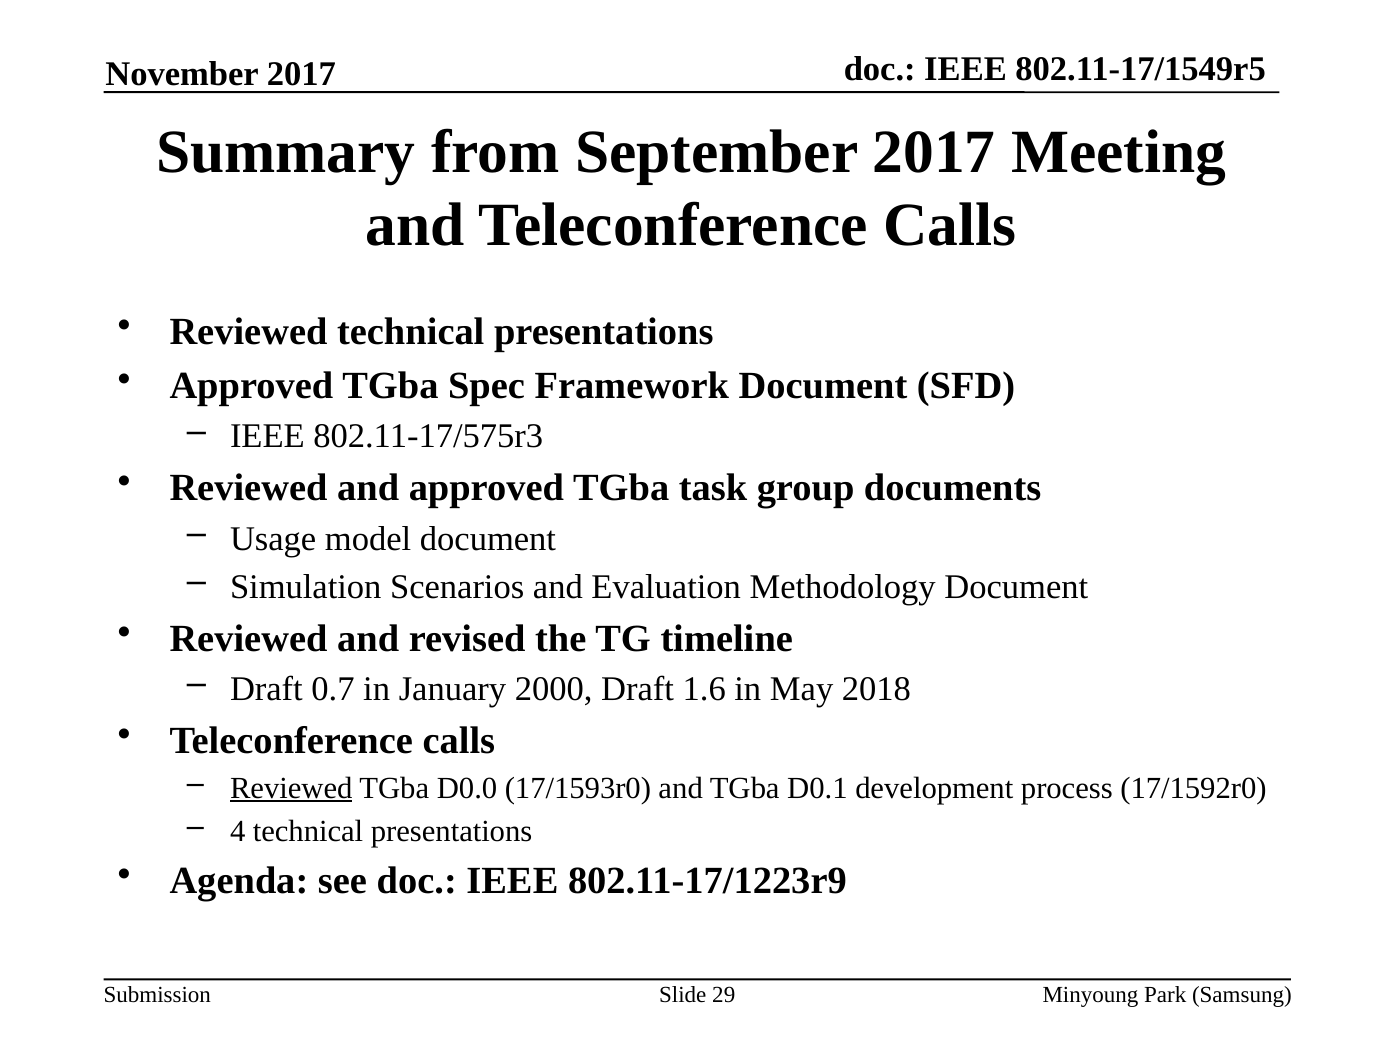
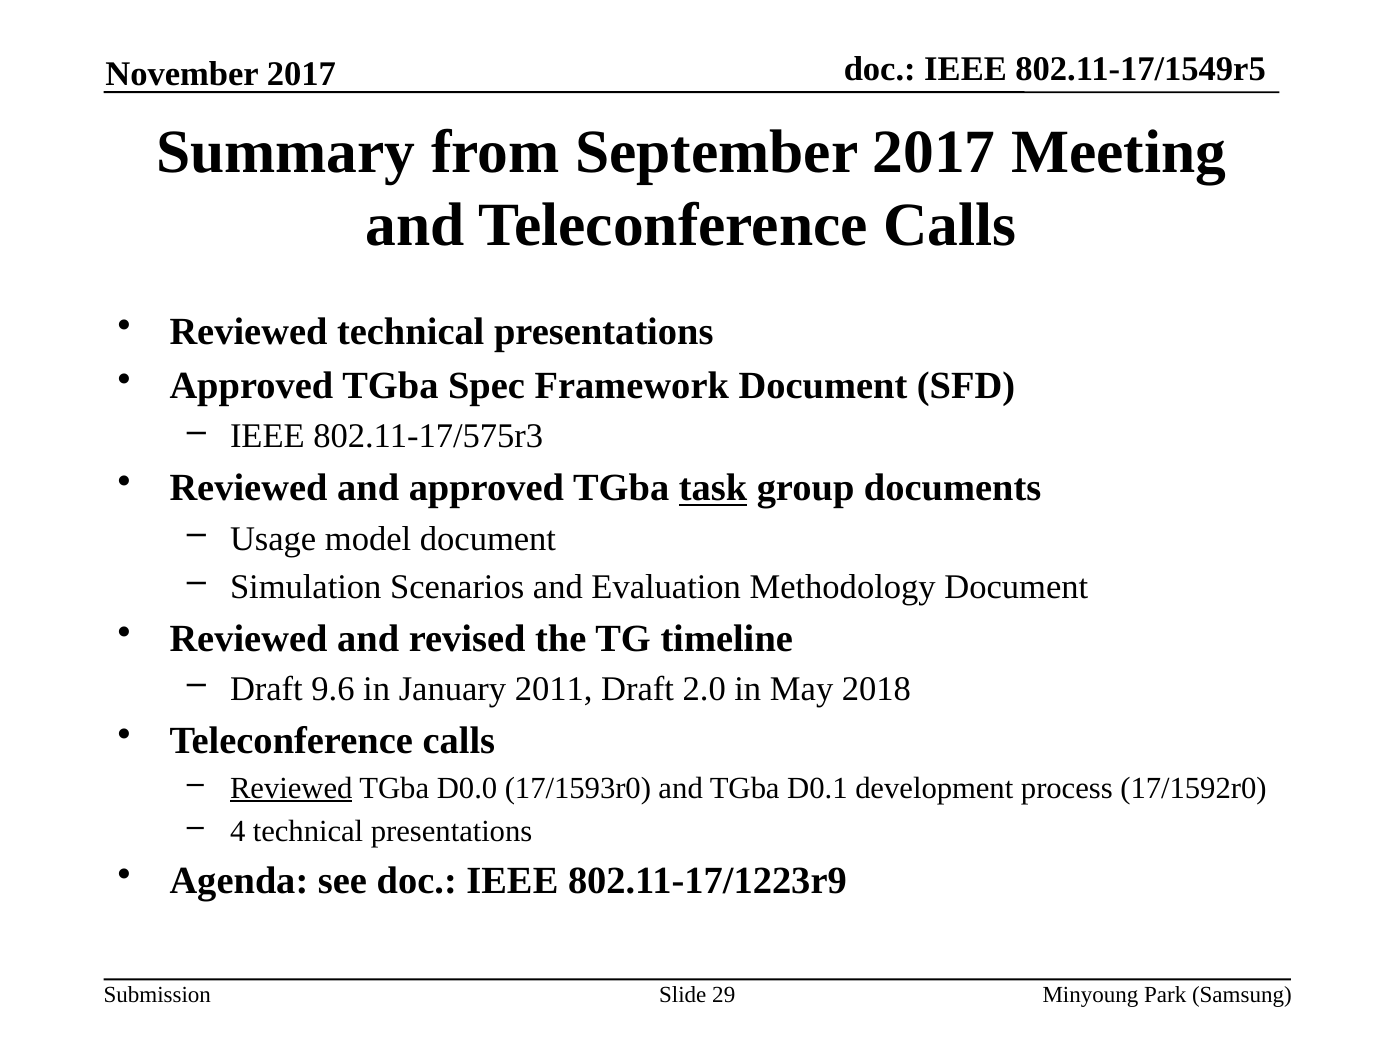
task underline: none -> present
0.7: 0.7 -> 9.6
2000: 2000 -> 2011
1.6: 1.6 -> 2.0
